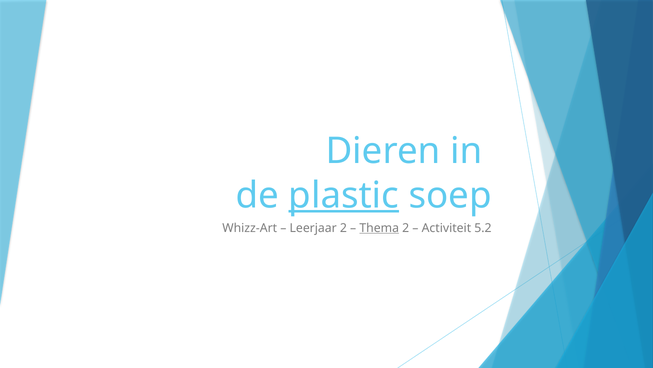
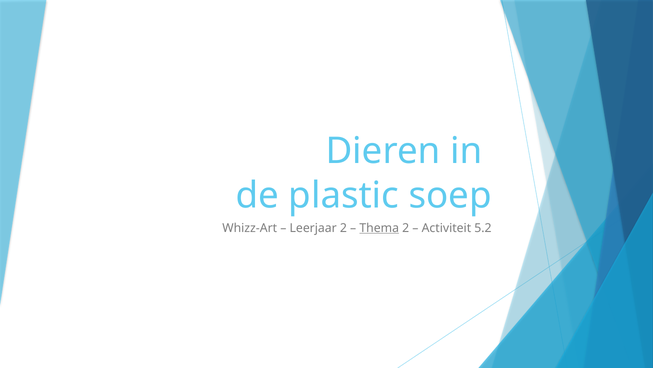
plastic underline: present -> none
